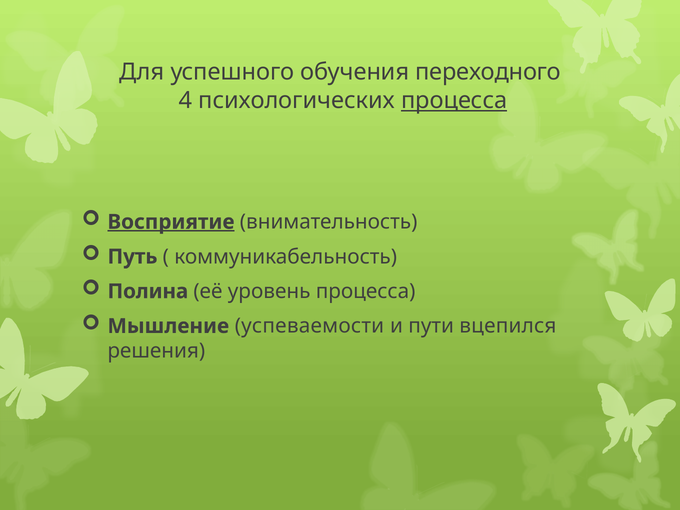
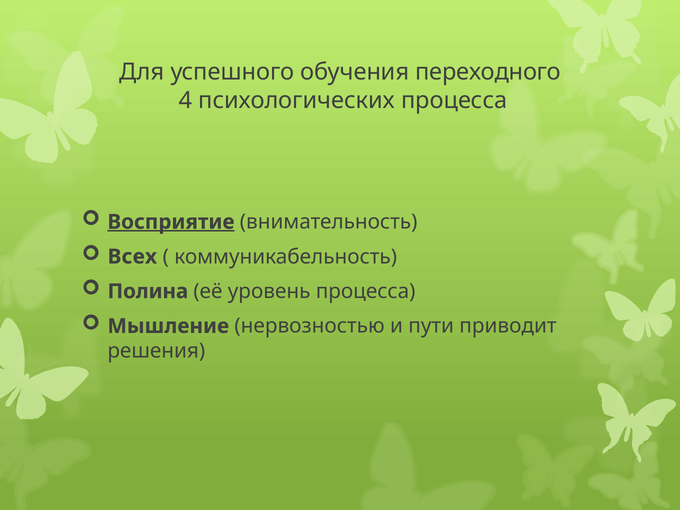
процесса at (454, 100) underline: present -> none
Путь: Путь -> Всех
успеваемости: успеваемости -> нервозностью
вцепился: вцепился -> приводит
